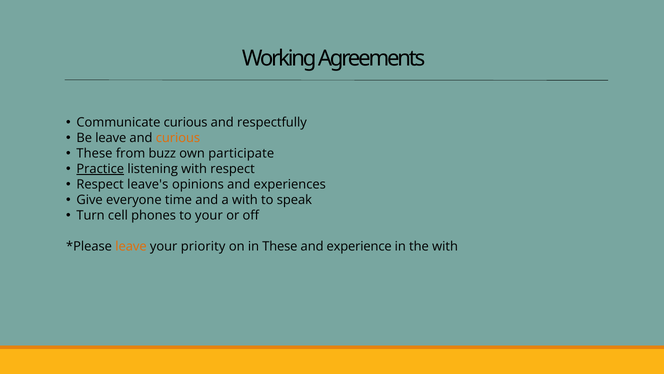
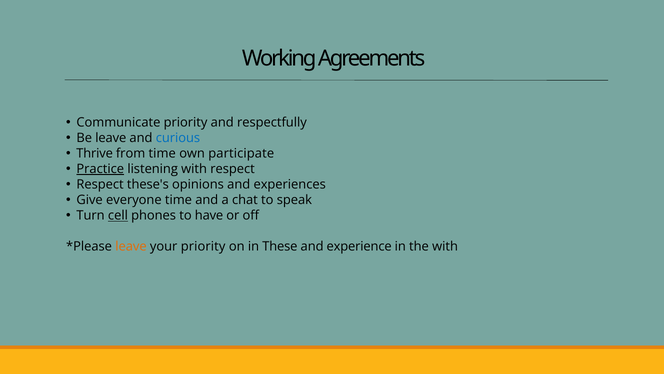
Communicate curious: curious -> priority
curious at (178, 138) colour: orange -> blue
These at (94, 153): These -> Thrive
from buzz: buzz -> time
leave's: leave's -> these's
a with: with -> chat
cell underline: none -> present
to your: your -> have
